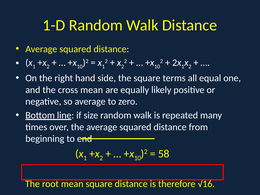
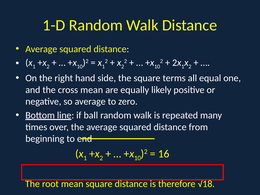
size: size -> ball
58: 58 -> 16
√16: √16 -> √18
